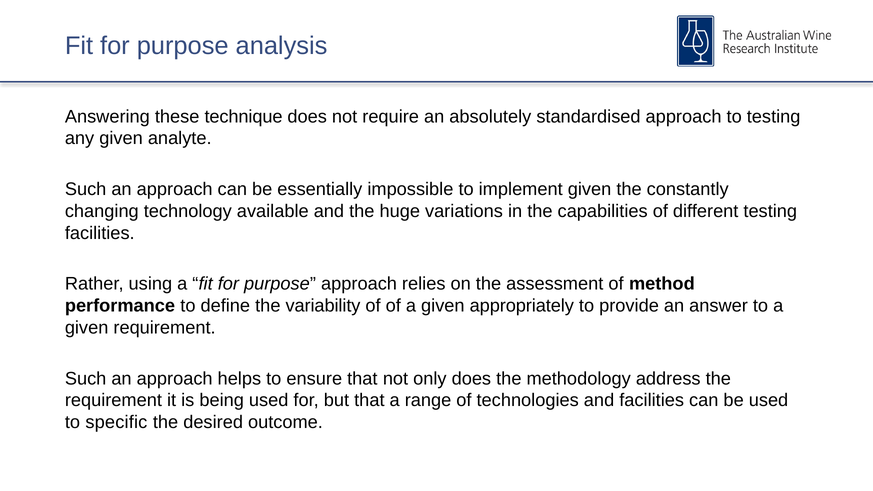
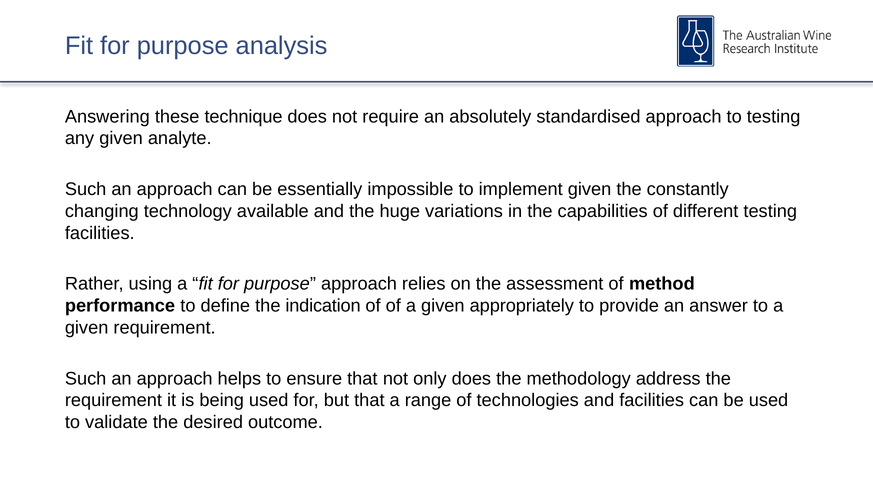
variability: variability -> indication
specific: specific -> validate
